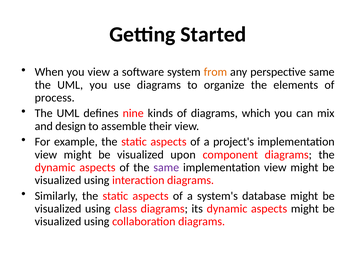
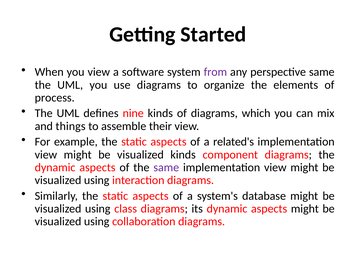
from colour: orange -> purple
design: design -> things
project's: project's -> related's
visualized upon: upon -> kinds
